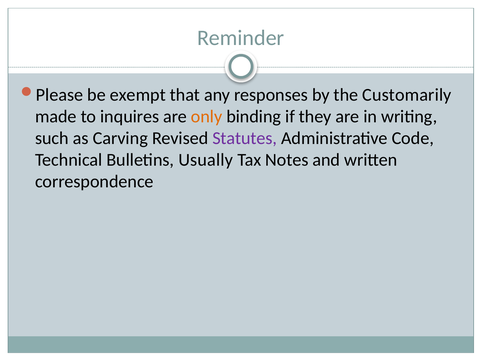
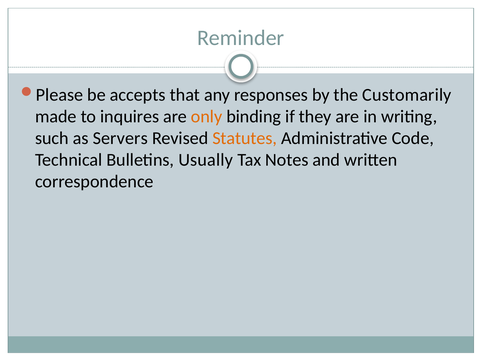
exempt: exempt -> accepts
Carving: Carving -> Servers
Statutes colour: purple -> orange
